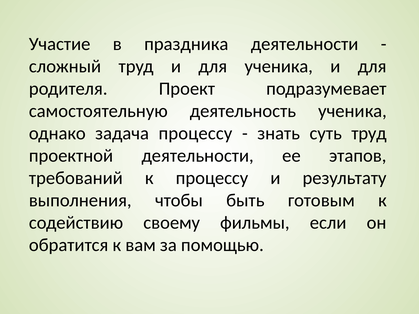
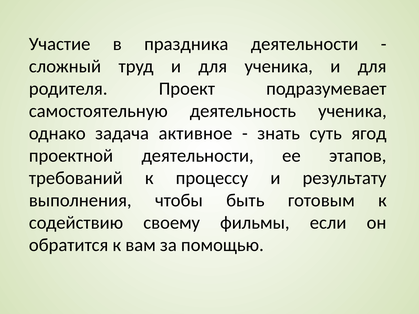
задача процессу: процессу -> активное
суть труд: труд -> ягод
